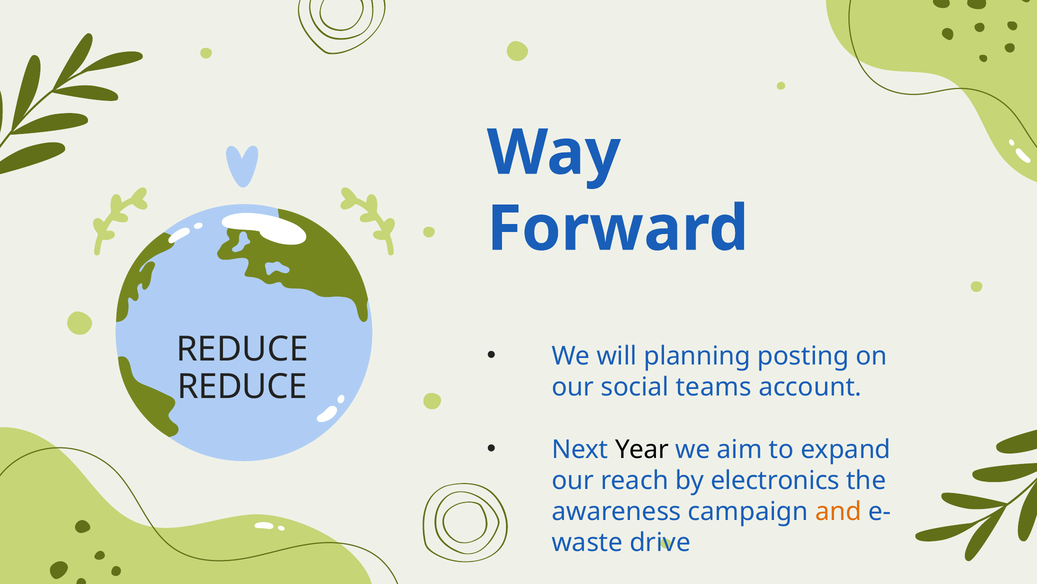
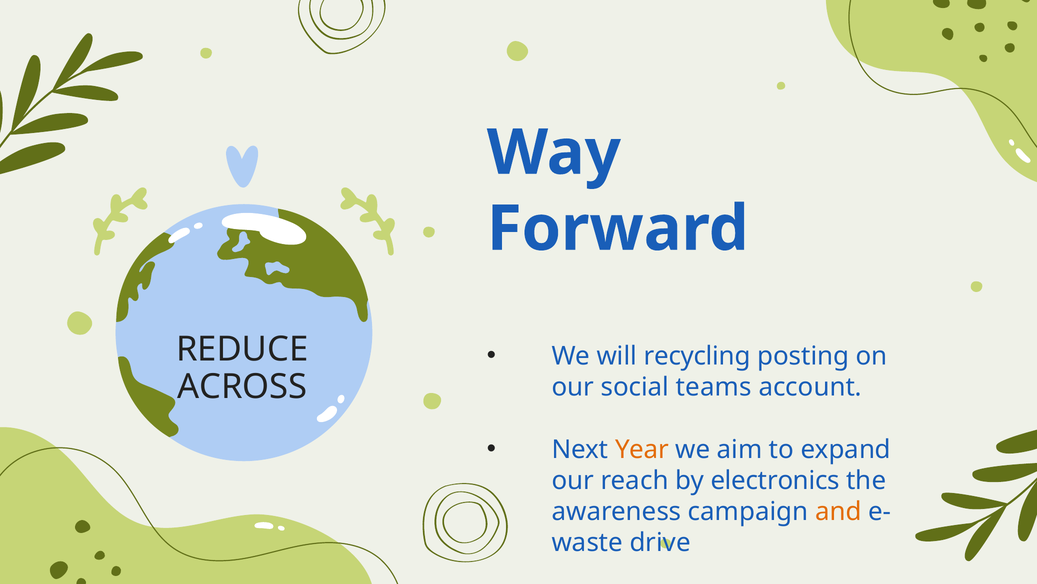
planning: planning -> recycling
REDUCE at (242, 386): REDUCE -> ACROSS
Year colour: black -> orange
